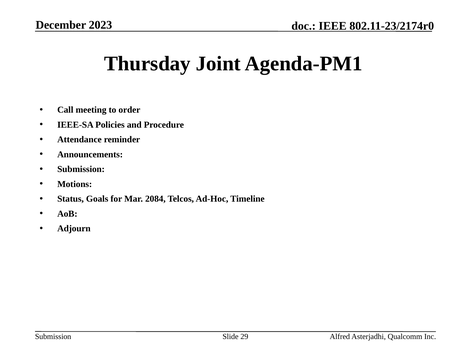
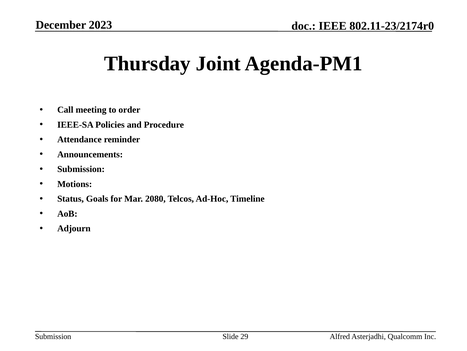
2084: 2084 -> 2080
